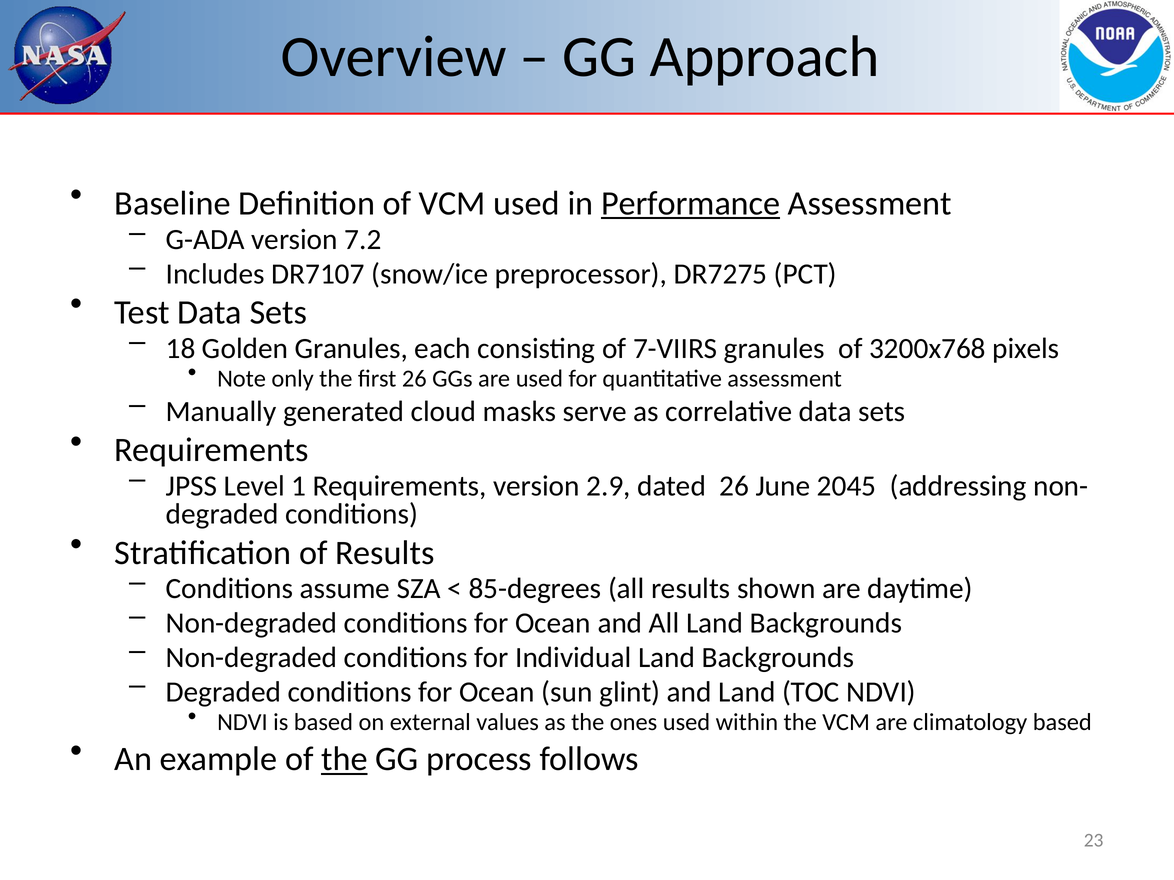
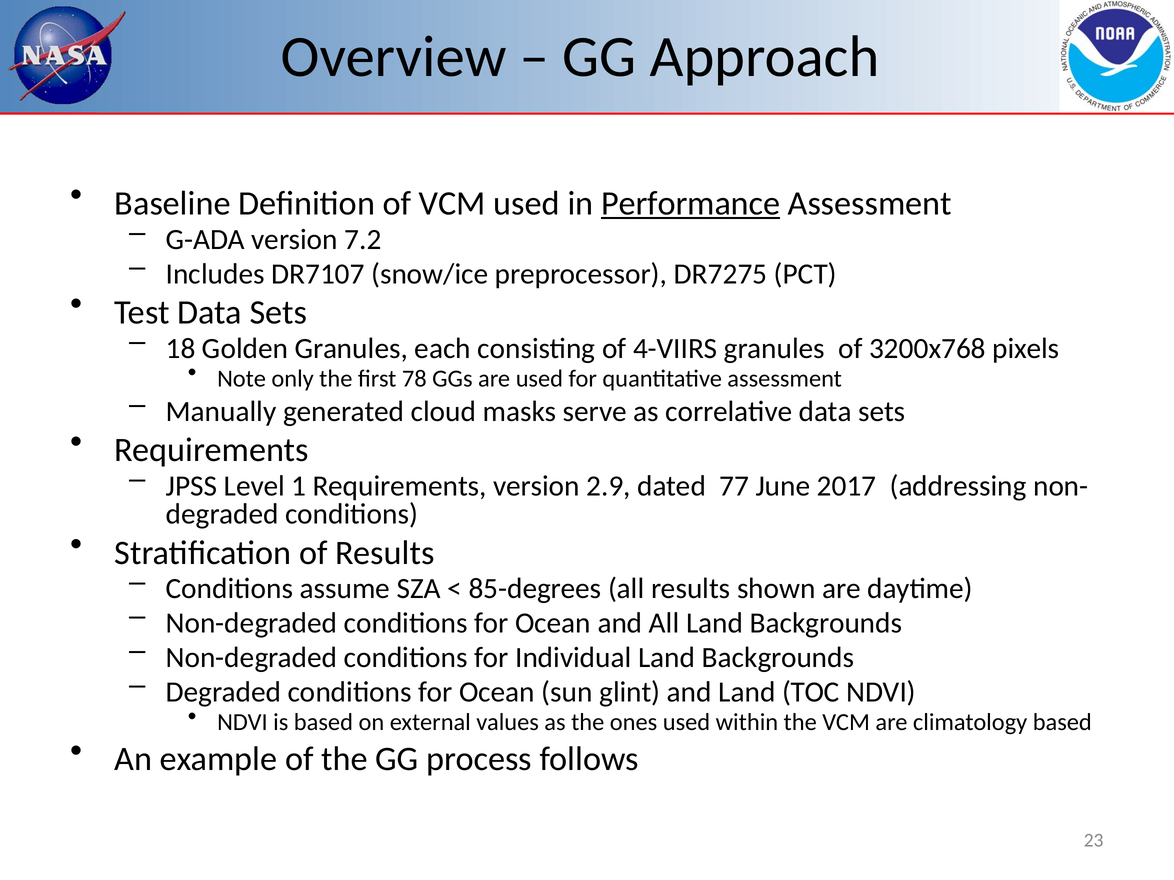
7-VIIRS: 7-VIIRS -> 4-VIIRS
first 26: 26 -> 78
dated 26: 26 -> 77
2045: 2045 -> 2017
the at (344, 760) underline: present -> none
